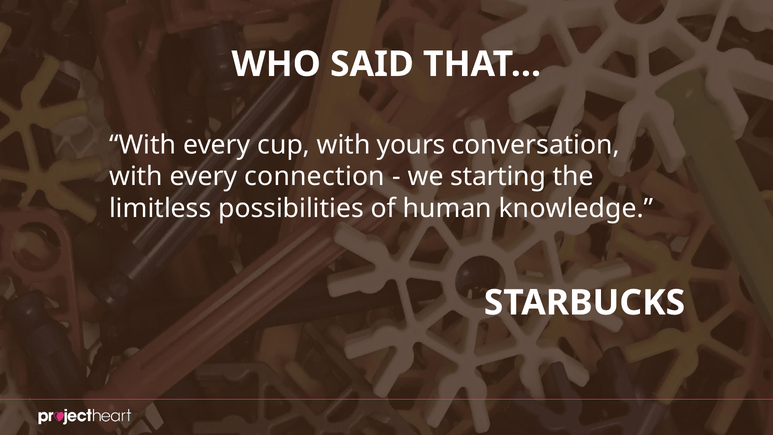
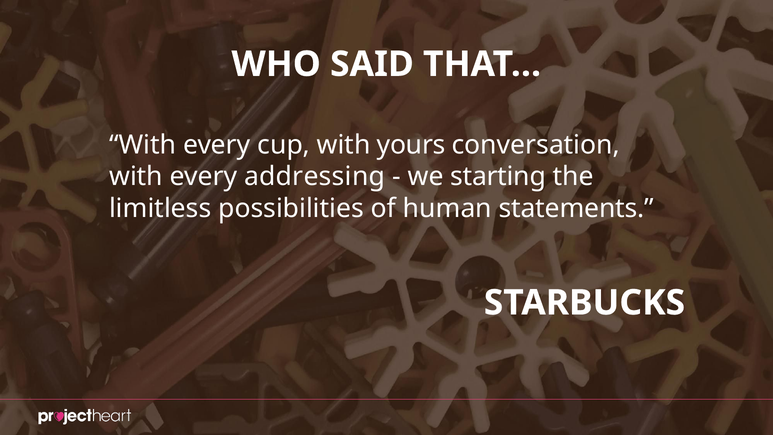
connection: connection -> addressing
knowledge: knowledge -> statements
